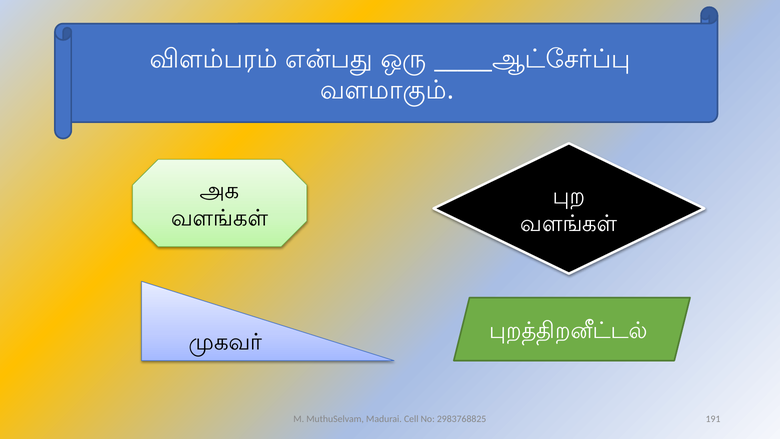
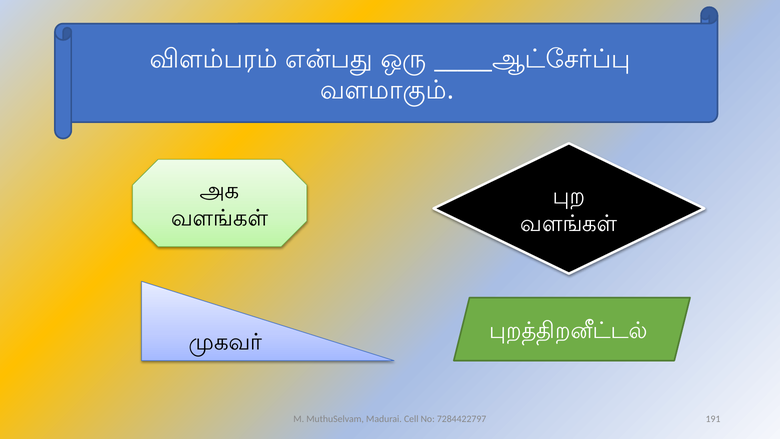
2983768825: 2983768825 -> 7284422797
